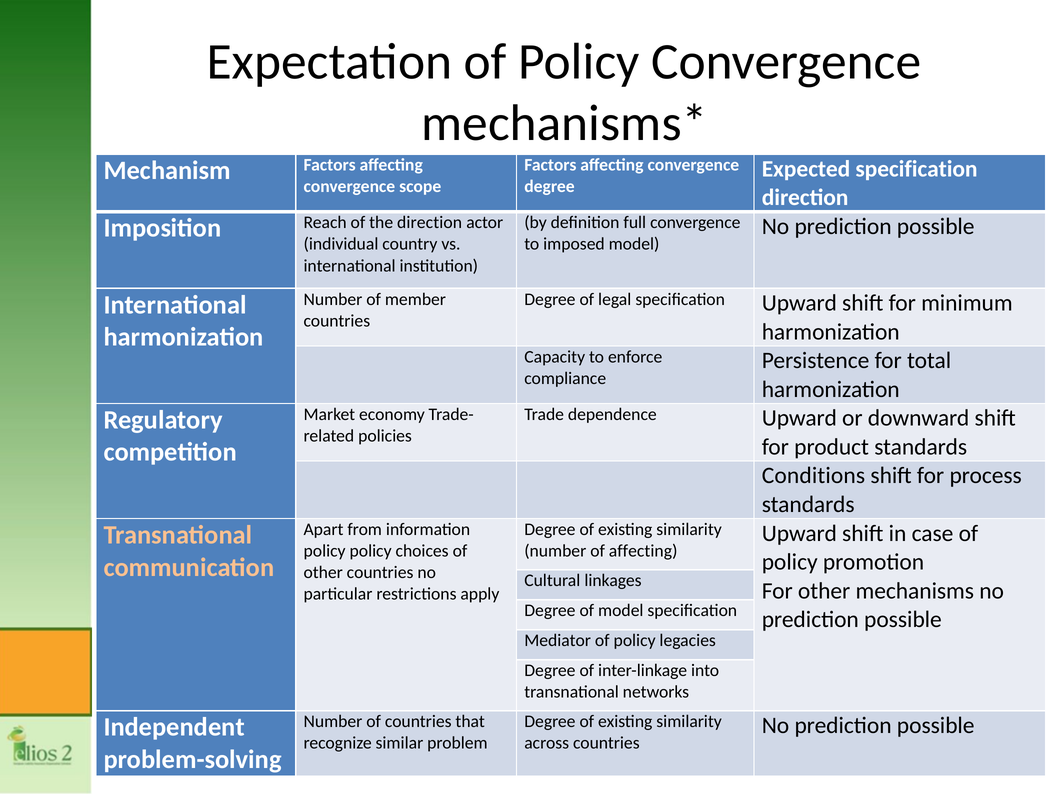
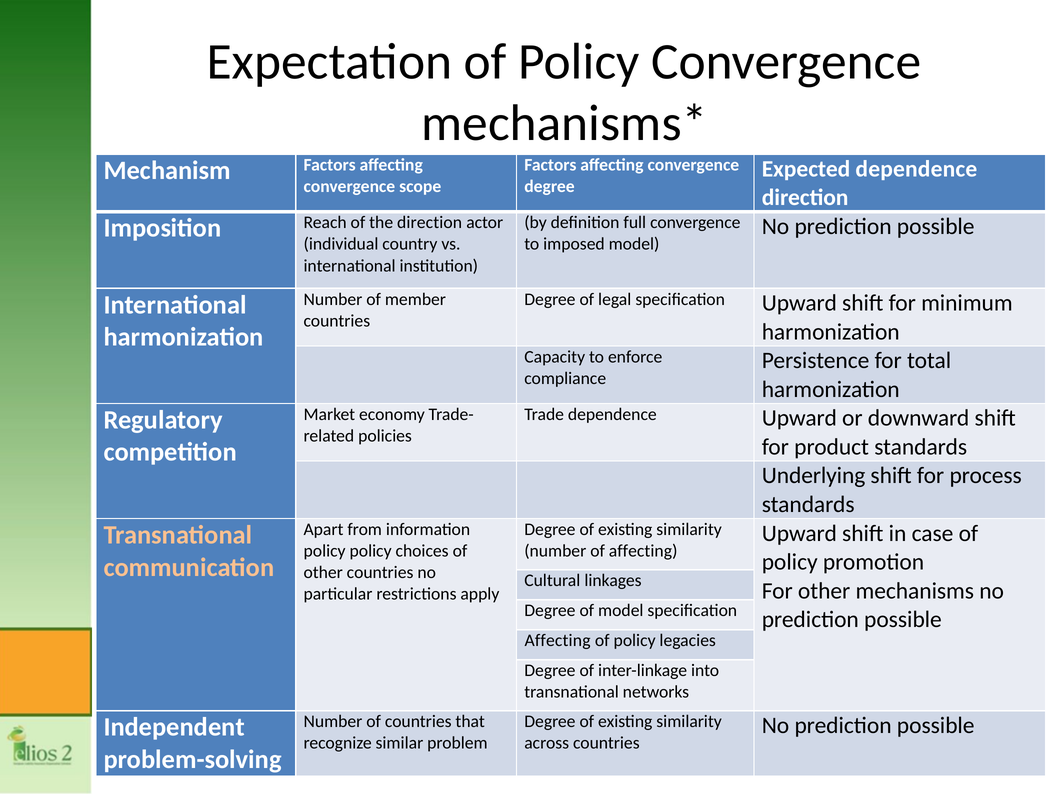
Expected specification: specification -> dependence
Conditions: Conditions -> Underlying
Mediator at (558, 640): Mediator -> Affecting
